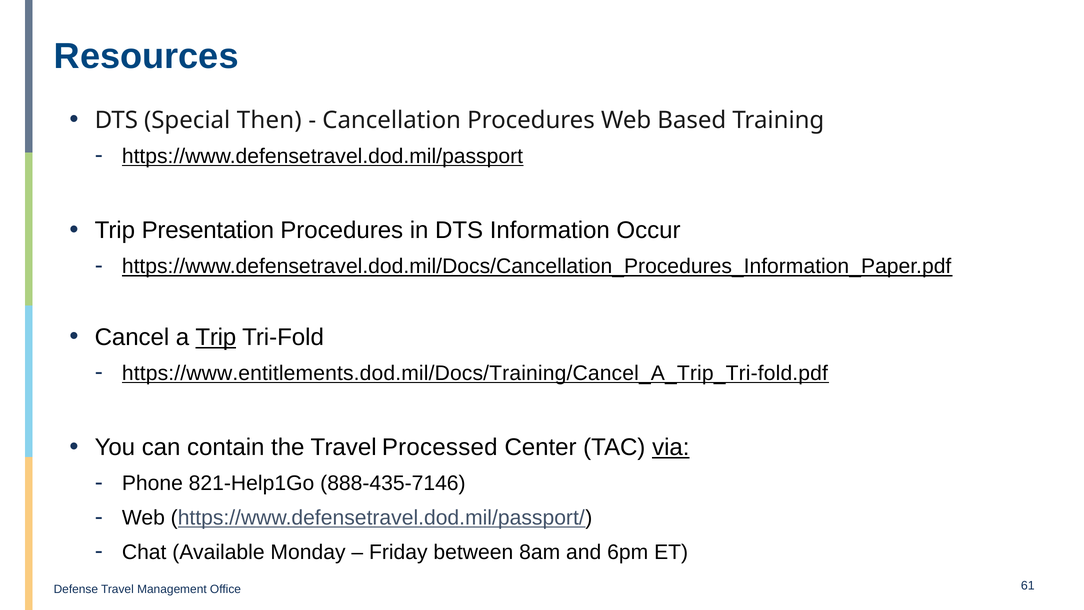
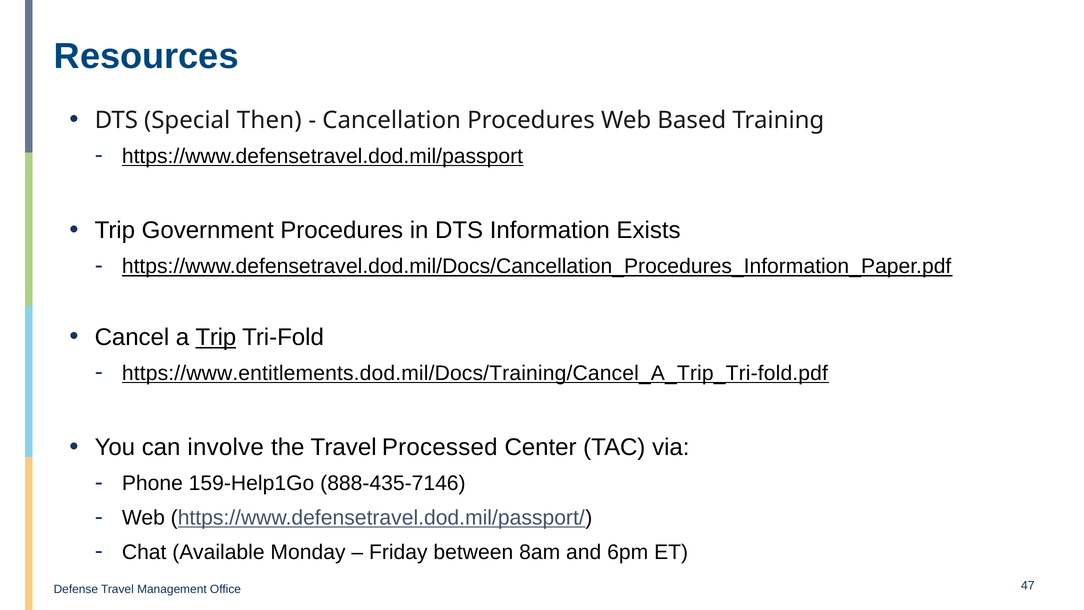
Presentation: Presentation -> Government
Occur: Occur -> Exists
contain: contain -> involve
via underline: present -> none
821-Help1Go: 821-Help1Go -> 159-Help1Go
61: 61 -> 47
